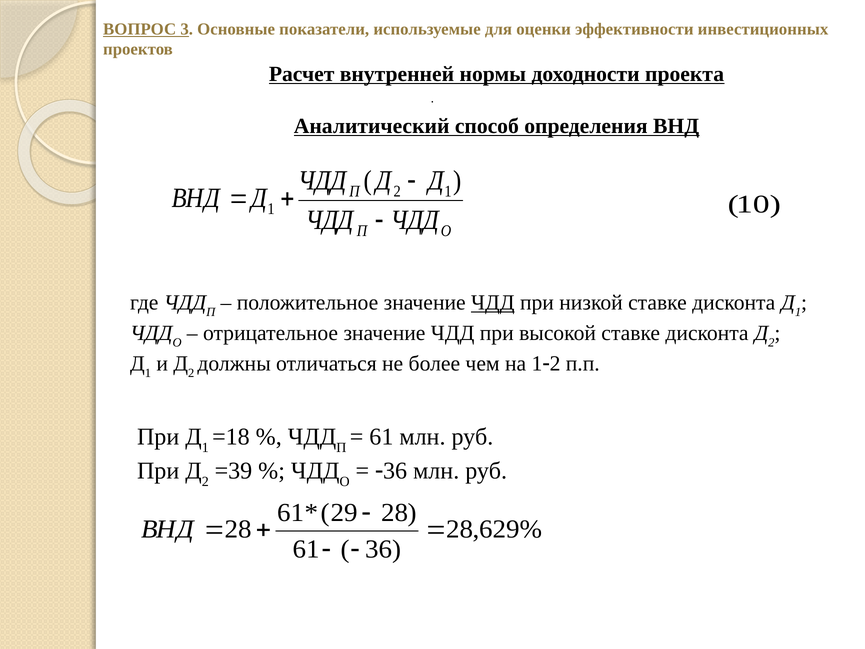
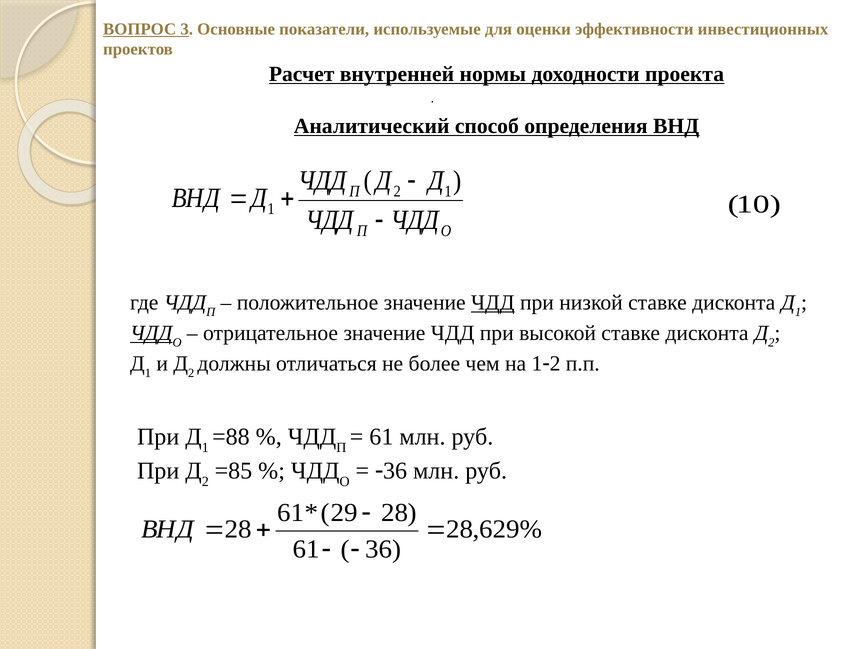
ЧДД at (151, 333) underline: none -> present
=18: =18 -> =88
=39: =39 -> =85
